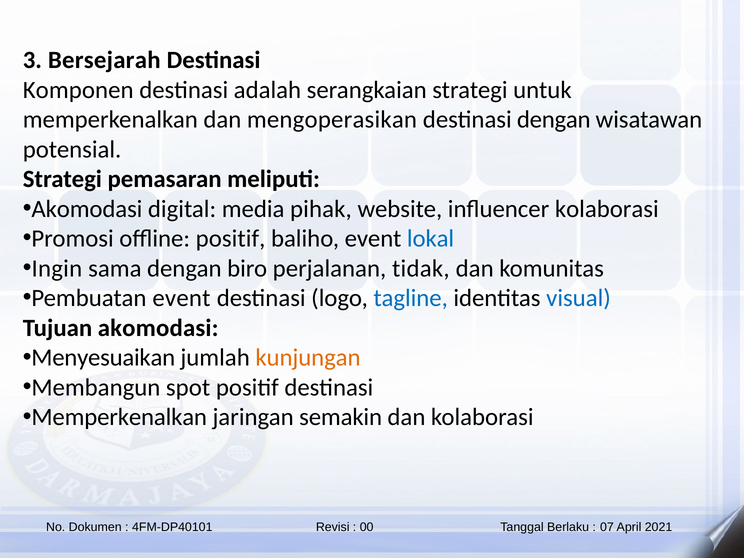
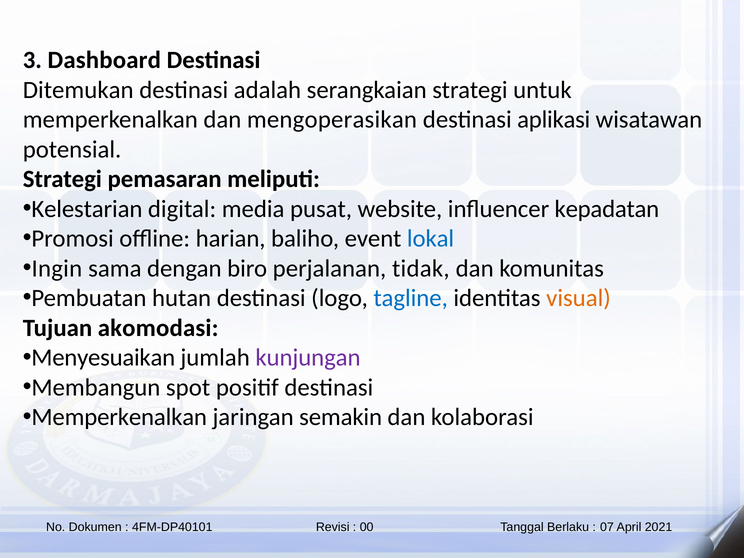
Bersejarah: Bersejarah -> Dashboard
Komponen: Komponen -> Ditemukan
destinasi dengan: dengan -> aplikasi
Akomodasi at (87, 209): Akomodasi -> Kelestarian
pihak: pihak -> pusat
influencer kolaborasi: kolaborasi -> kepadatan
offline positif: positif -> harian
Pembuatan event: event -> hutan
visual colour: blue -> orange
kunjungan colour: orange -> purple
